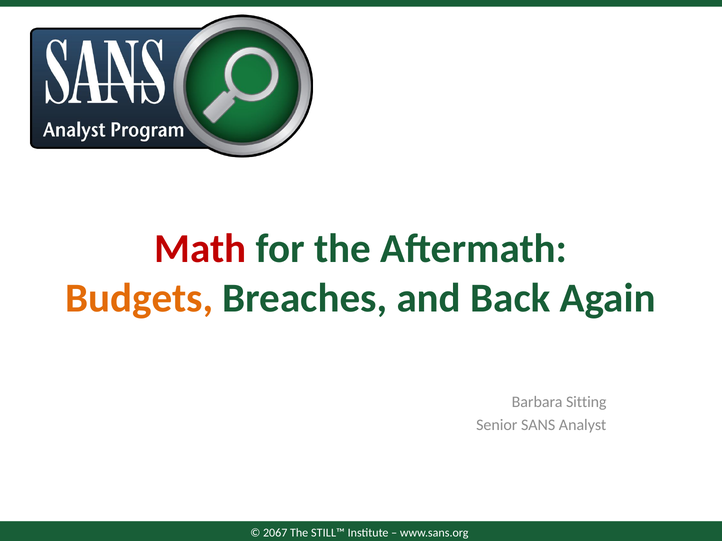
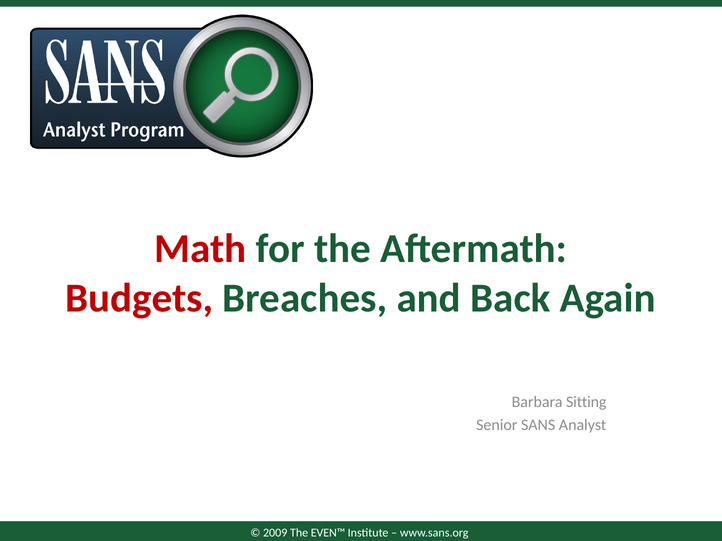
Budgets colour: orange -> red
2067: 2067 -> 2009
STILL™: STILL™ -> EVEN™
